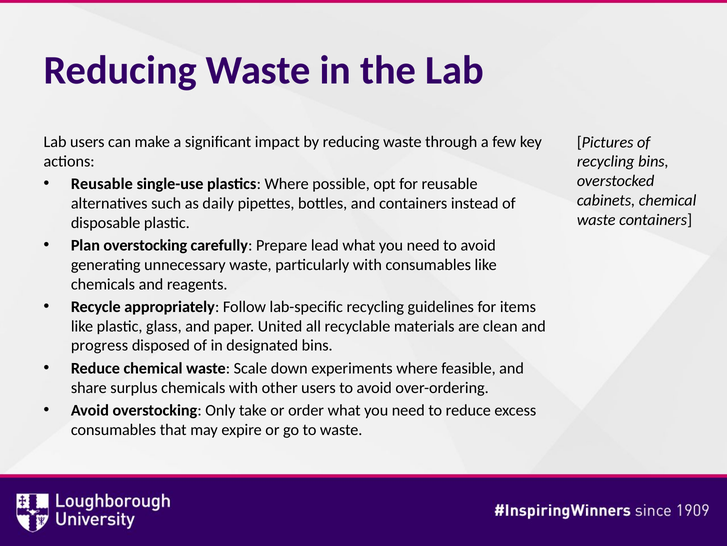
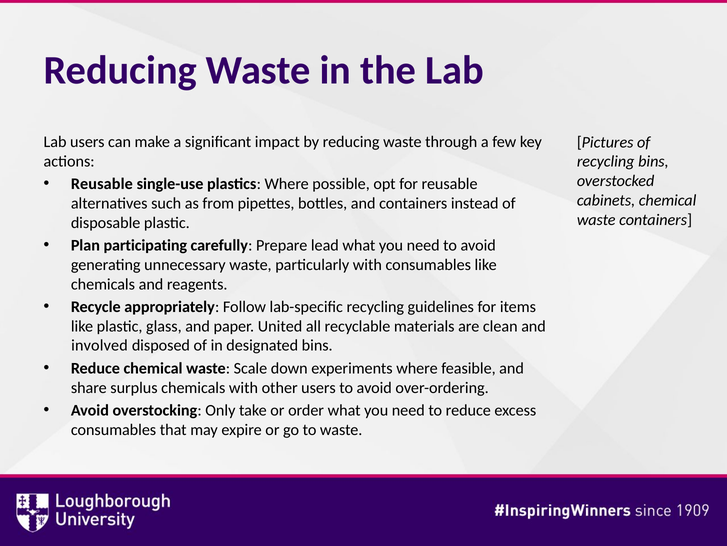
daily: daily -> from
Plan overstocking: overstocking -> participating
progress: progress -> involved
